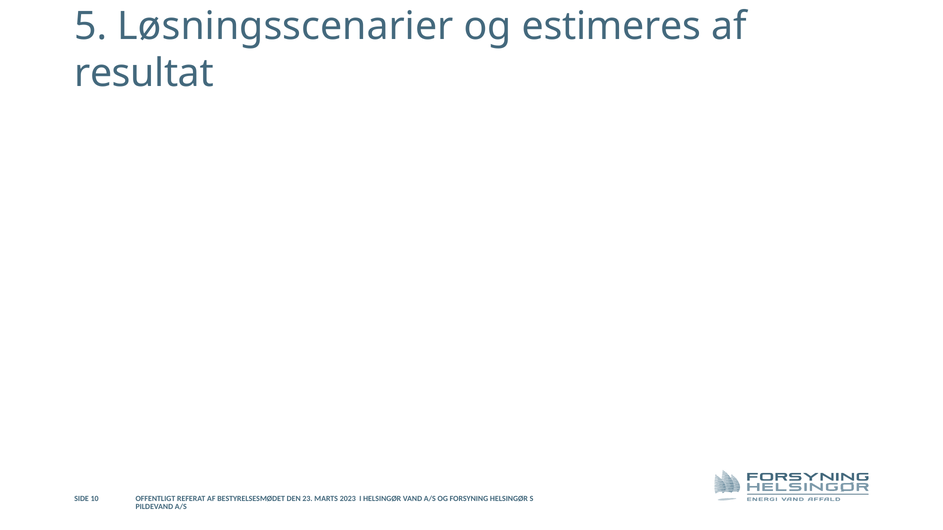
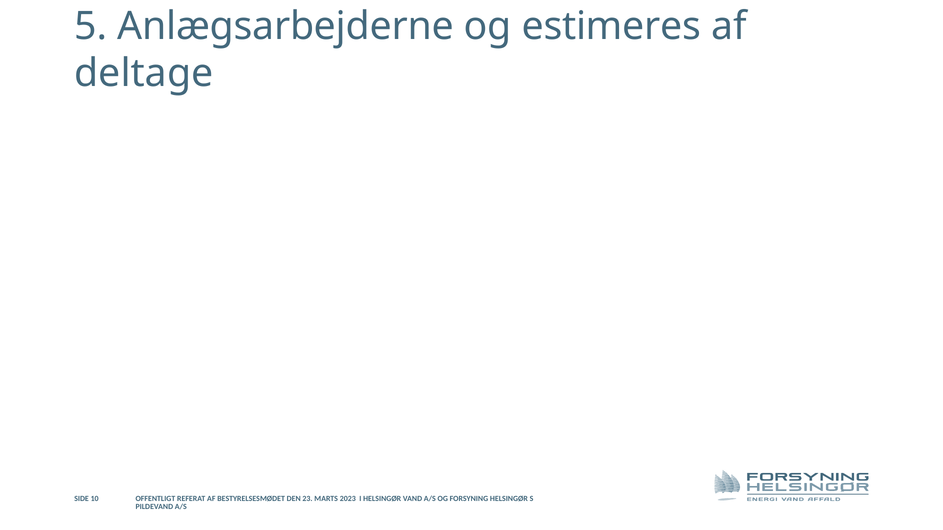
Løsningsscenarier: Løsningsscenarier -> Anlægsarbejderne
resultat: resultat -> deltage
